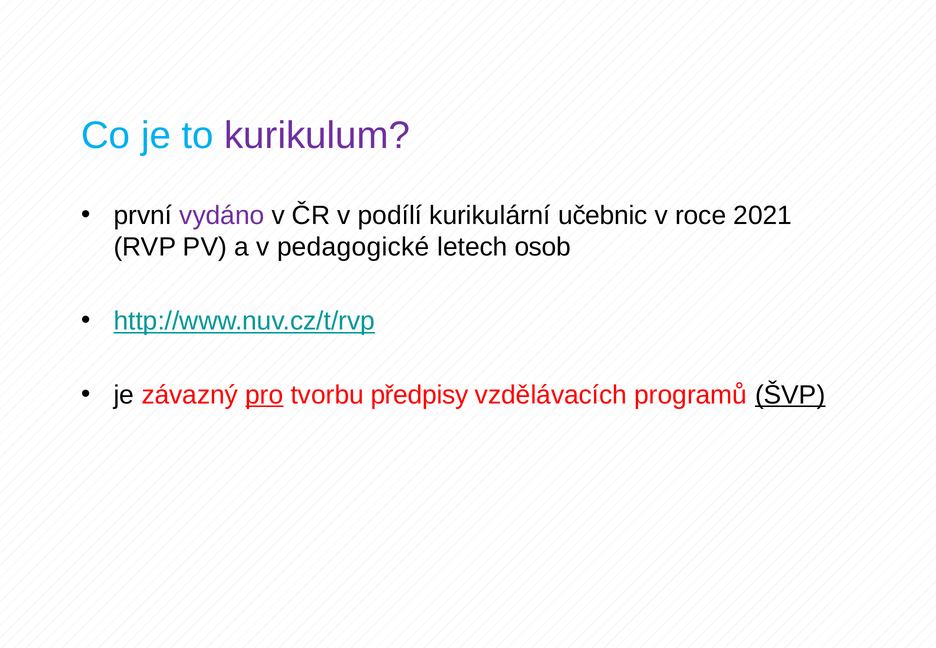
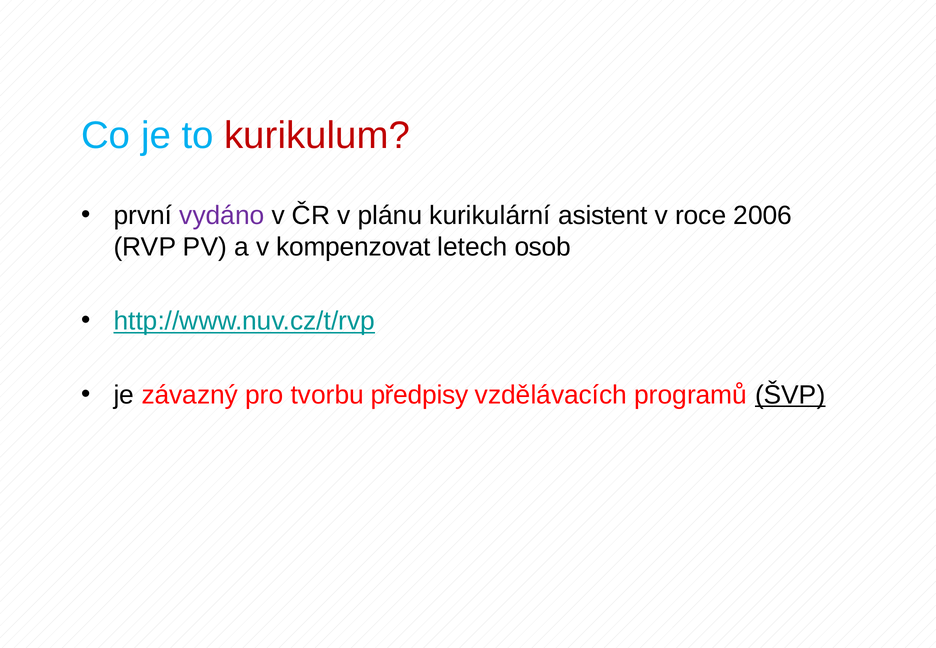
kurikulum colour: purple -> red
podílí: podílí -> plánu
učebnic: učebnic -> asistent
2021: 2021 -> 2006
pedagogické: pedagogické -> kompenzovat
pro underline: present -> none
